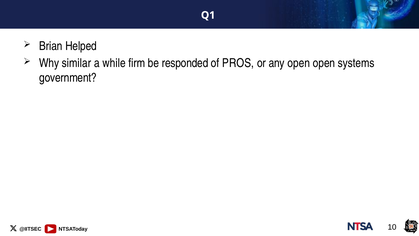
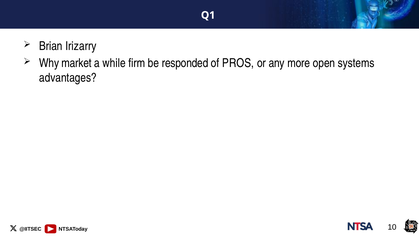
Helped: Helped -> Irizarry
similar: similar -> market
any open: open -> more
government: government -> advantages
